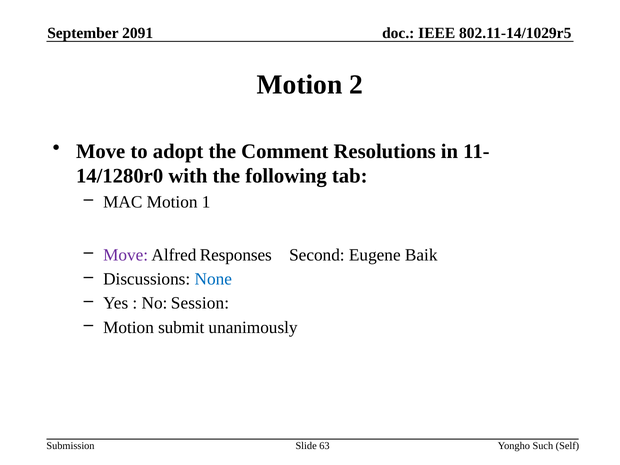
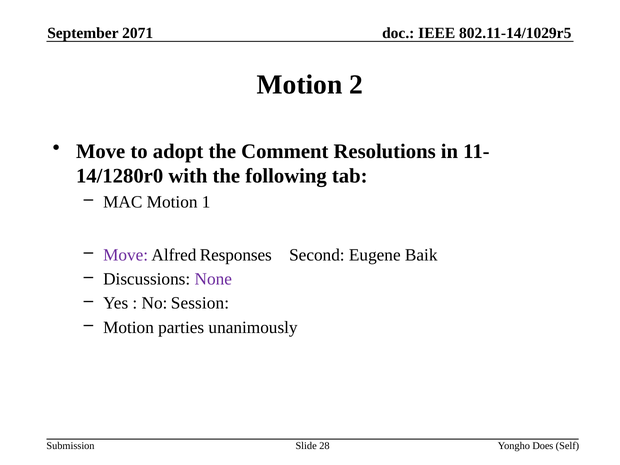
2091: 2091 -> 2071
None colour: blue -> purple
submit: submit -> parties
63: 63 -> 28
Such: Such -> Does
